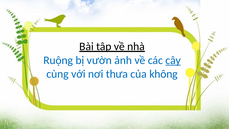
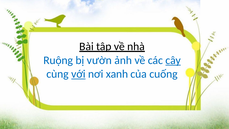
với underline: none -> present
thưa: thưa -> xanh
không: không -> cuống
